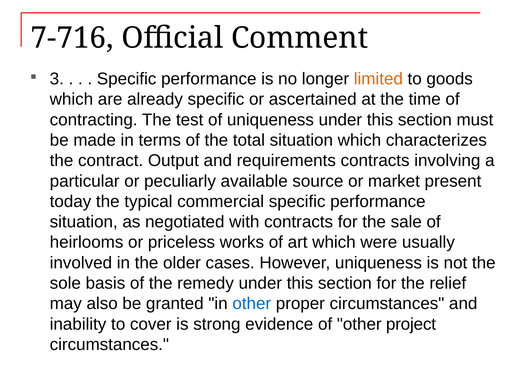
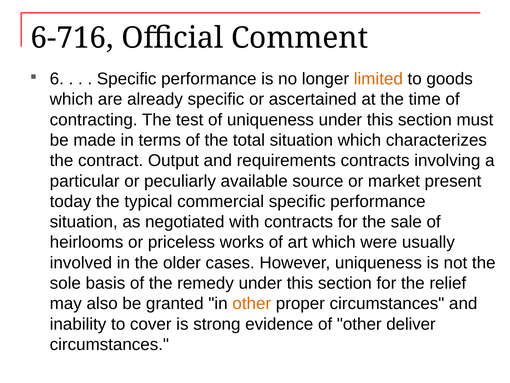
7-716: 7-716 -> 6-716
3: 3 -> 6
other at (252, 303) colour: blue -> orange
project: project -> deliver
